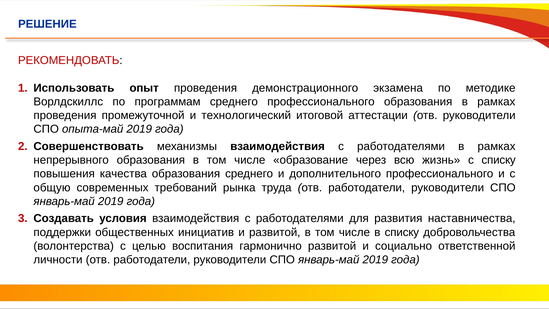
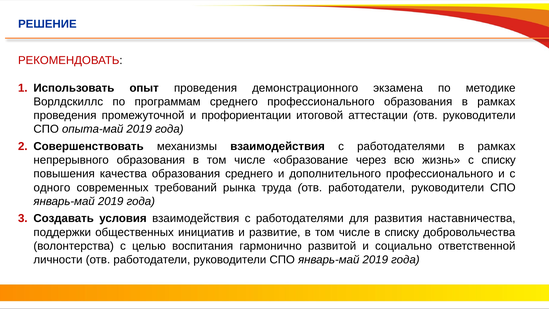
технологический: технологический -> профориентации
общую: общую -> одного
и развитой: развитой -> развитие
